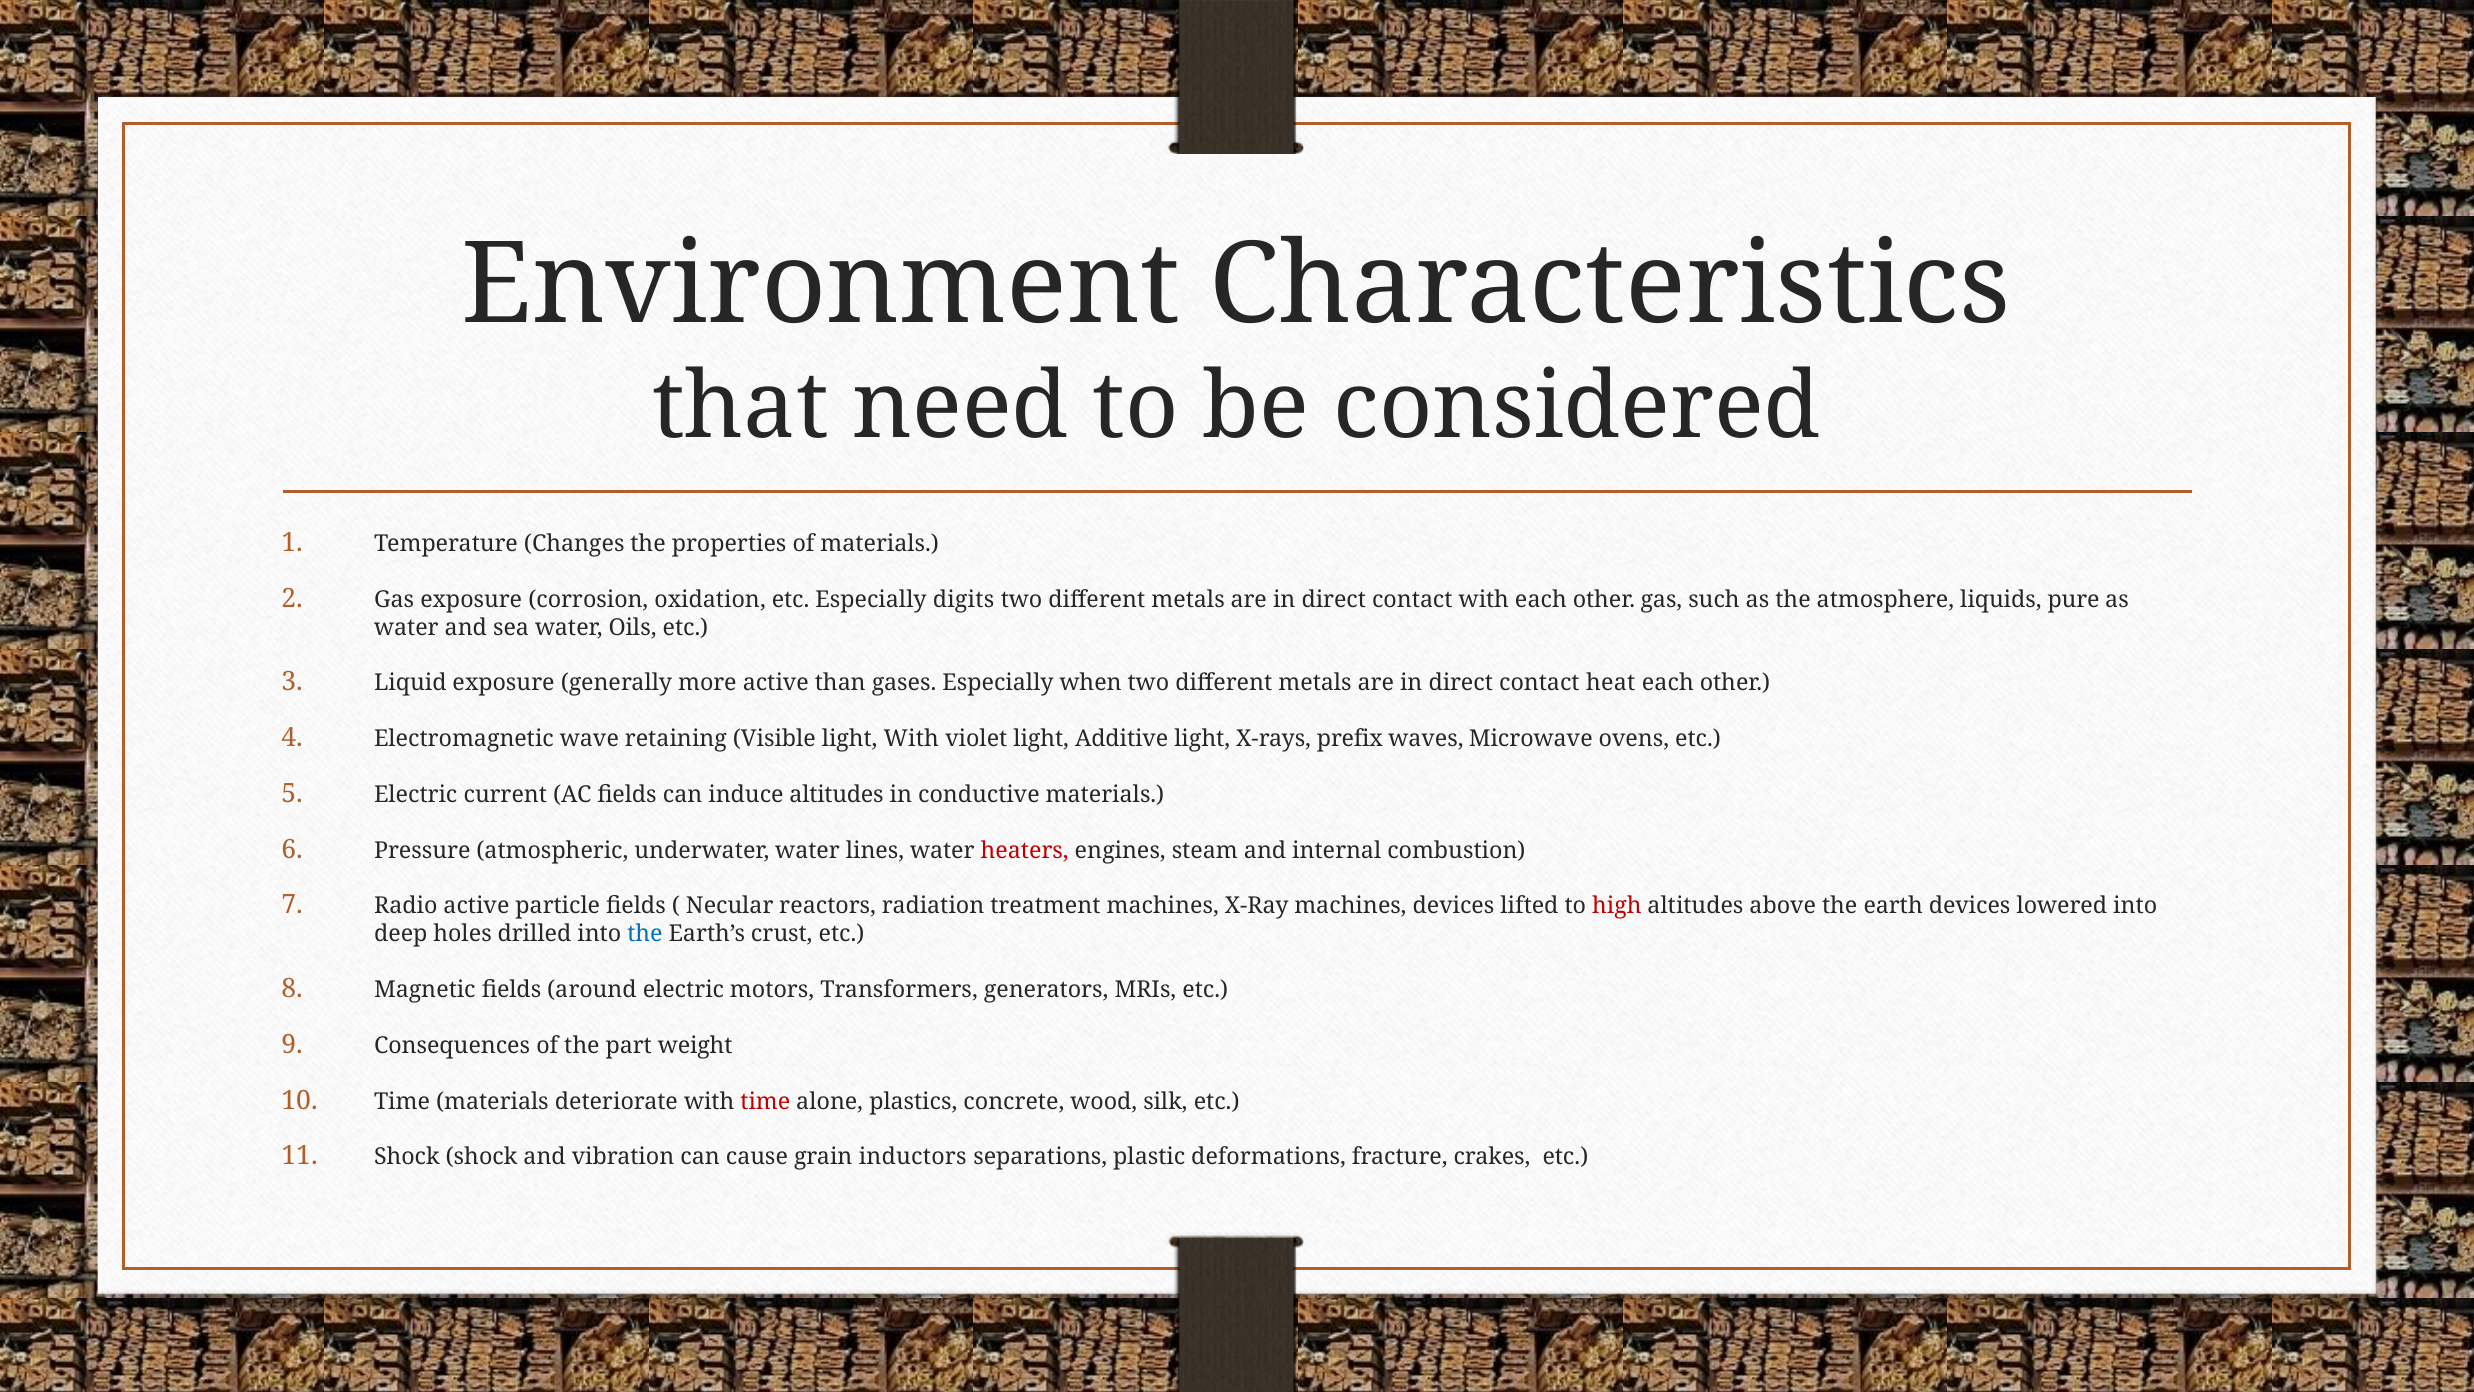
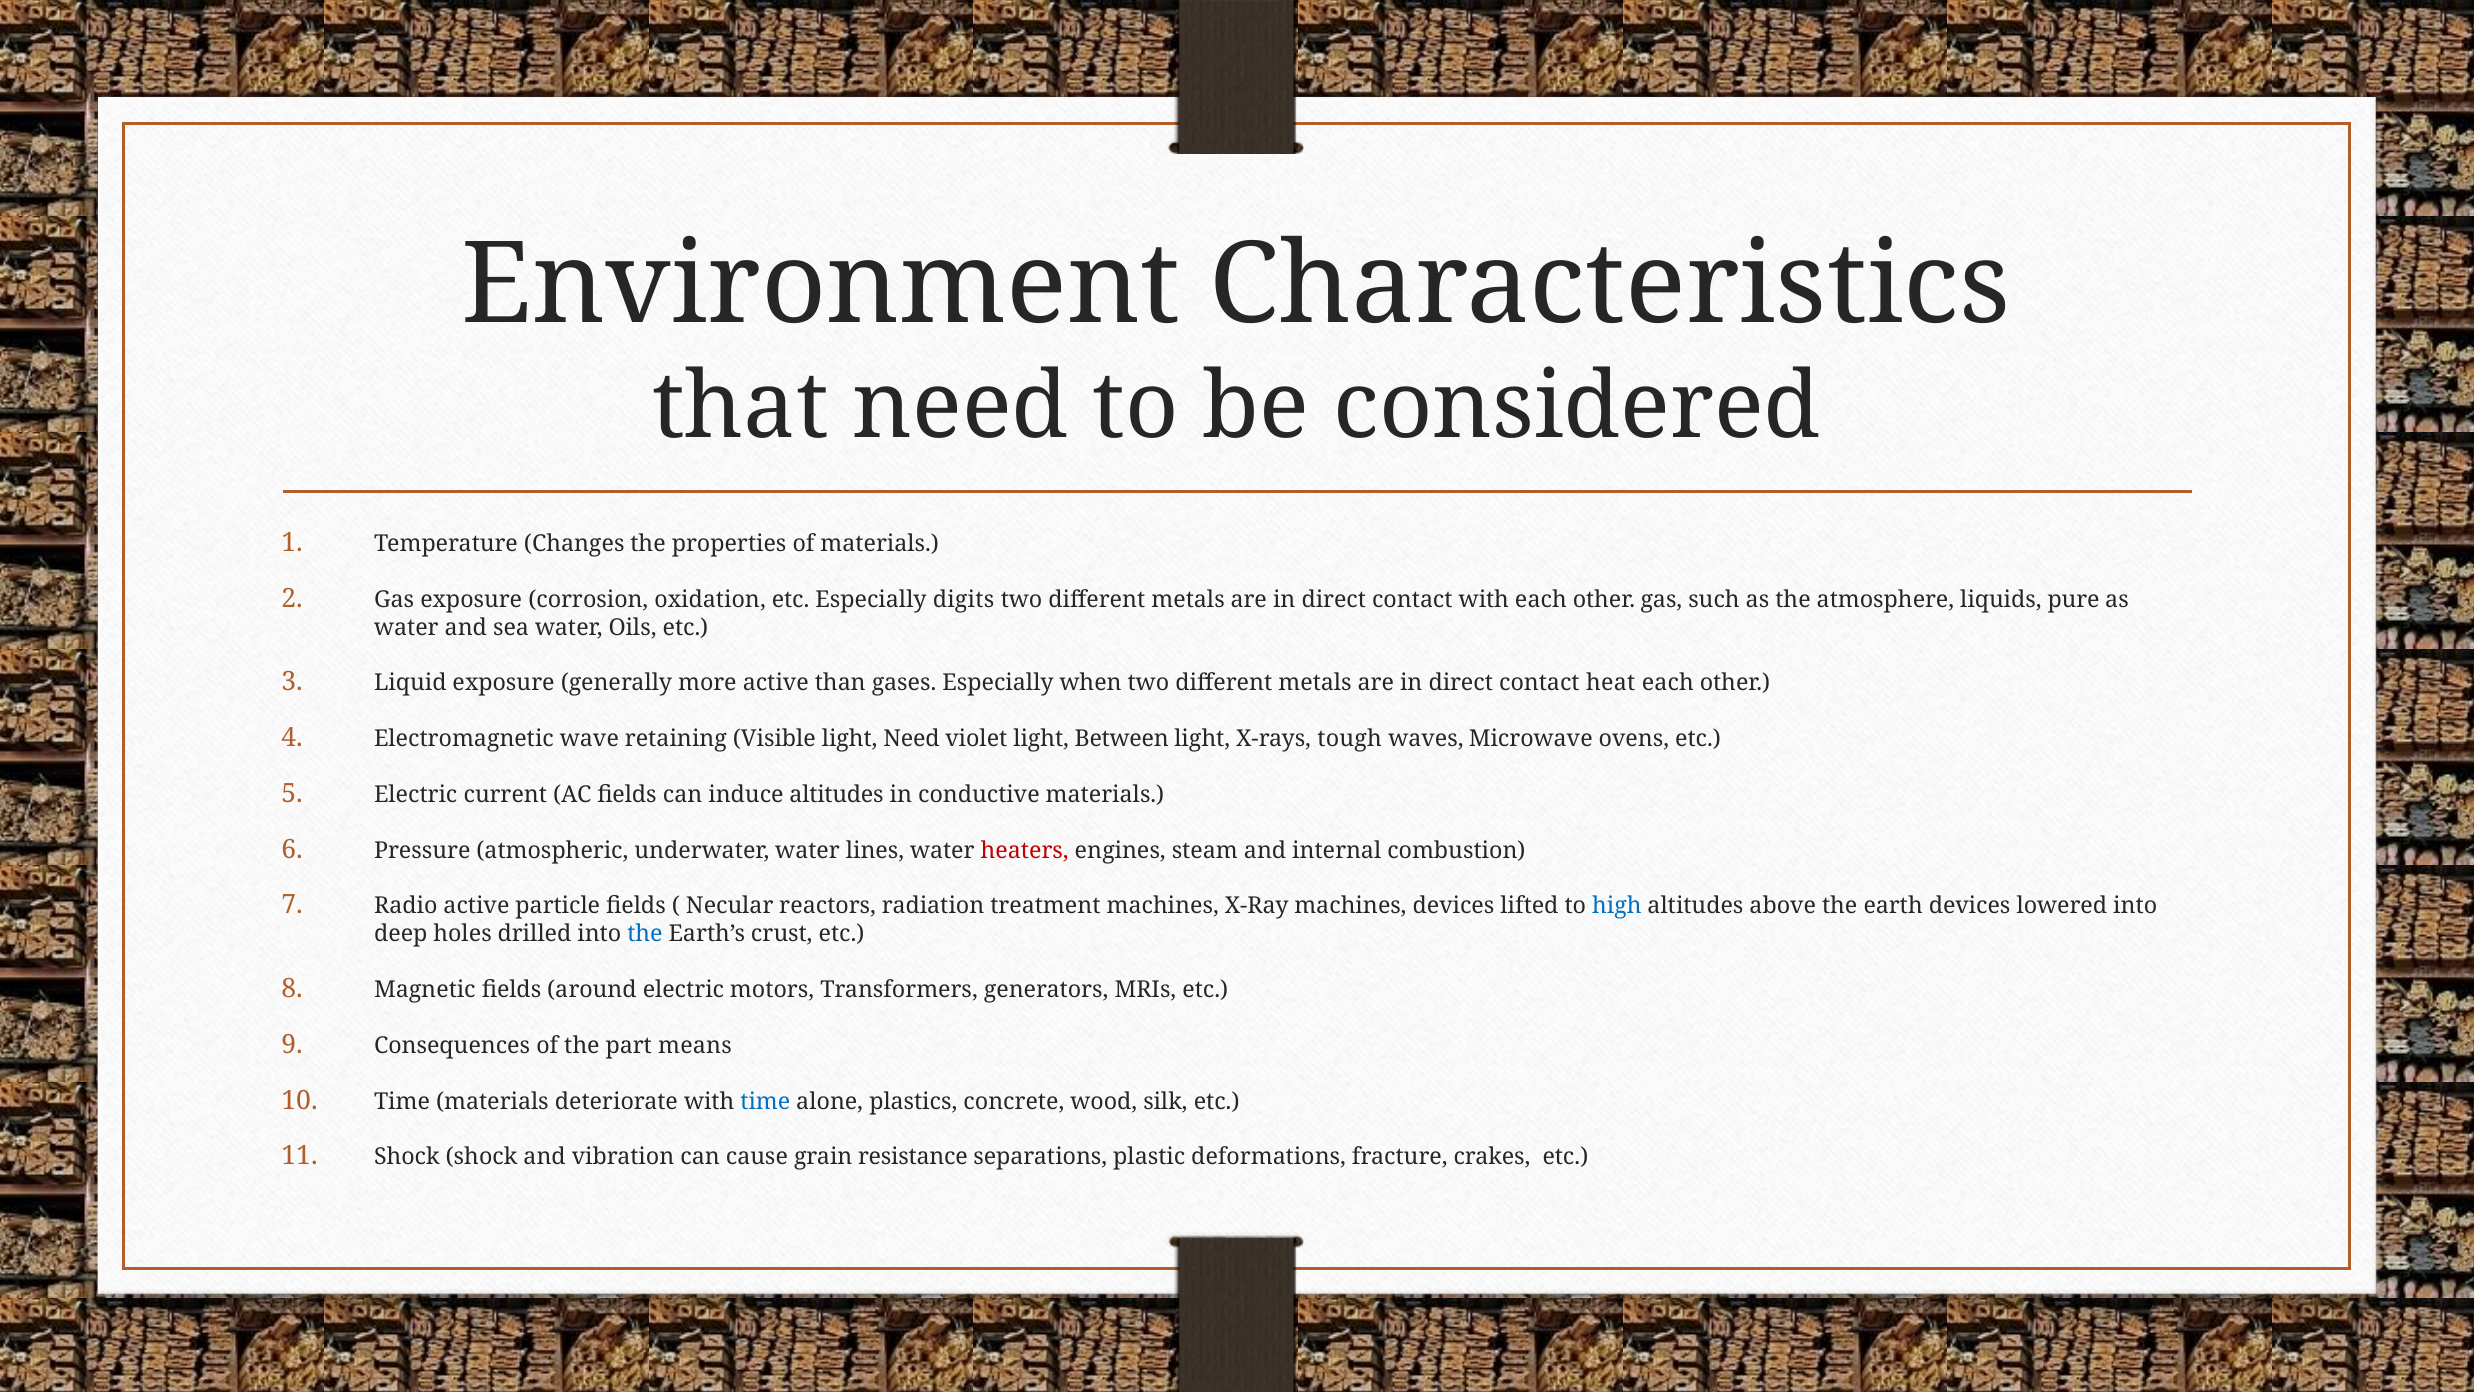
light With: With -> Need
Additive: Additive -> Between
prefix: prefix -> tough
high colour: red -> blue
weight: weight -> means
time at (765, 1101) colour: red -> blue
inductors: inductors -> resistance
